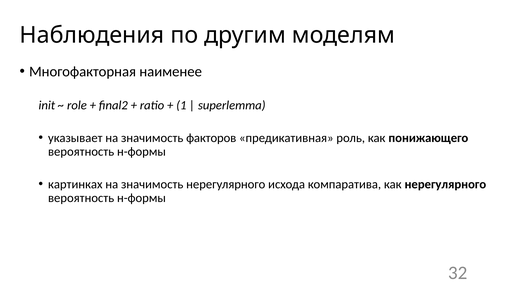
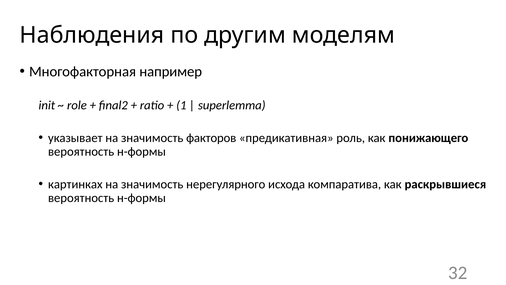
наименее: наименее -> например
как нерегулярного: нерегулярного -> раскрывшиеся
